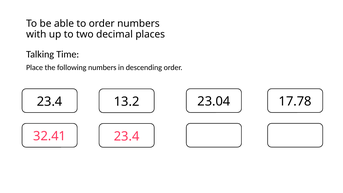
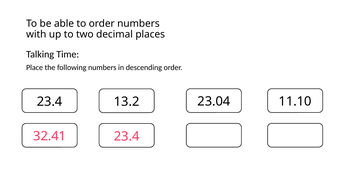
17.78: 17.78 -> 11.10
